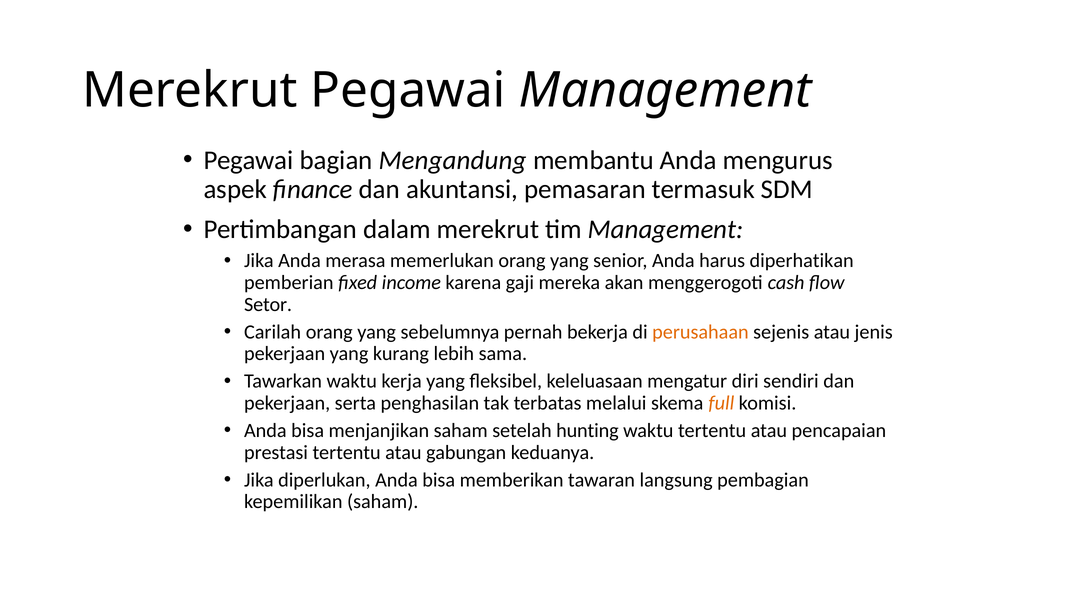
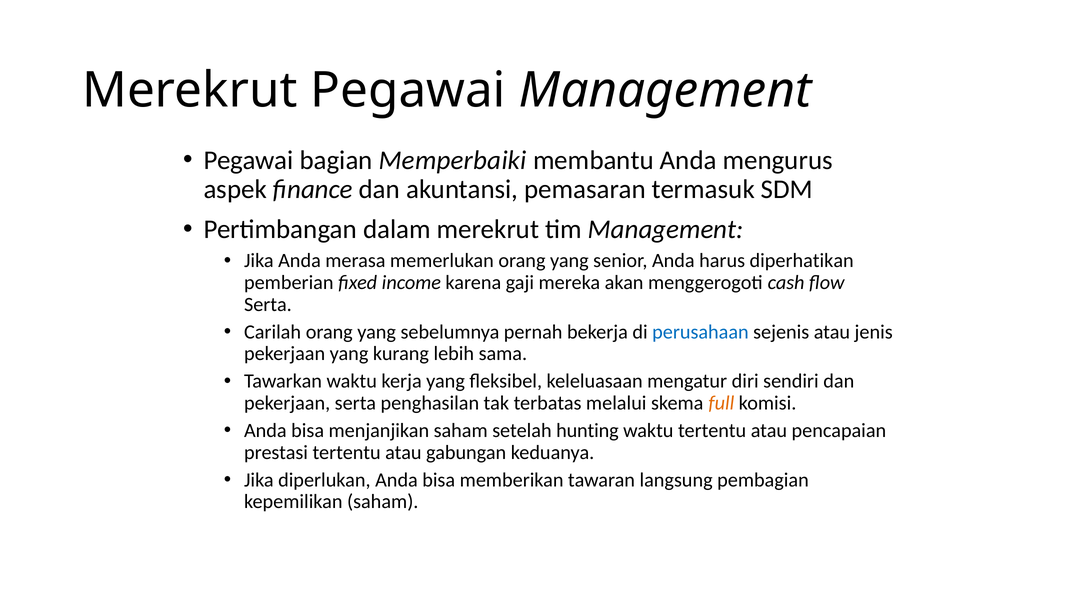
Mengandung: Mengandung -> Memperbaiki
Setor at (268, 304): Setor -> Serta
perusahaan colour: orange -> blue
